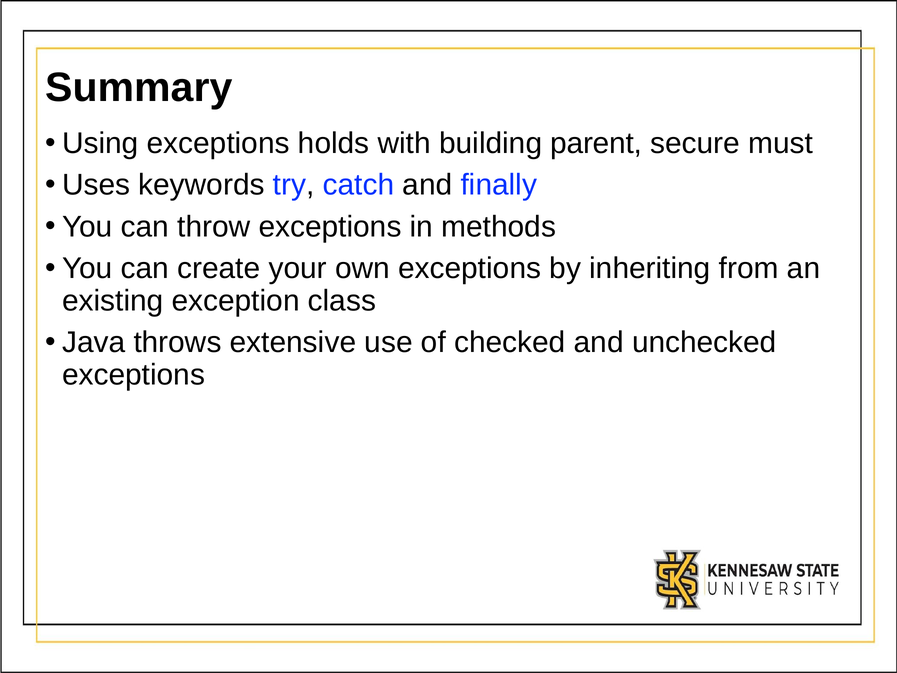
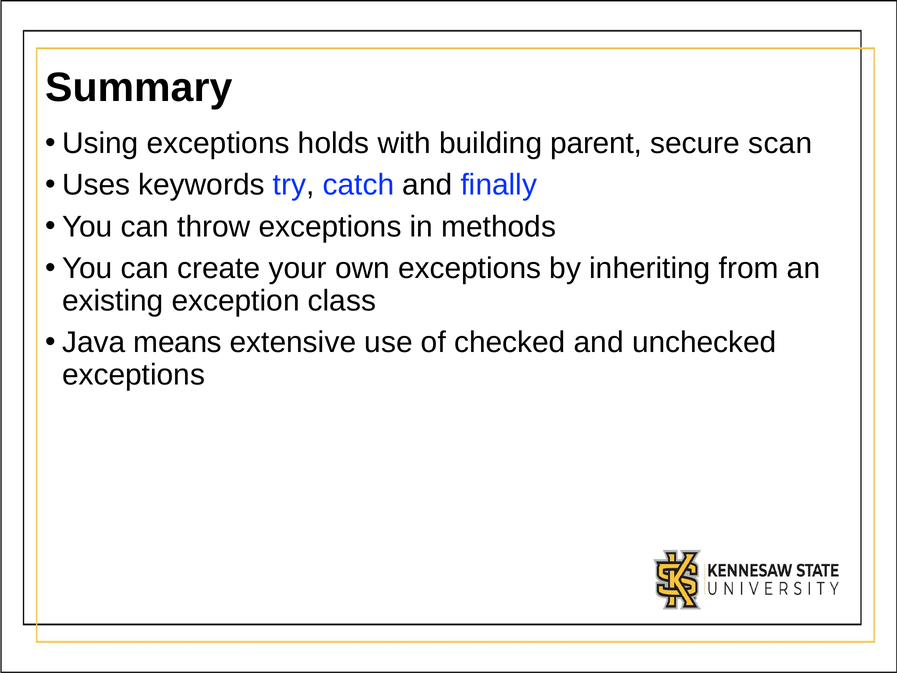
must: must -> scan
throws: throws -> means
